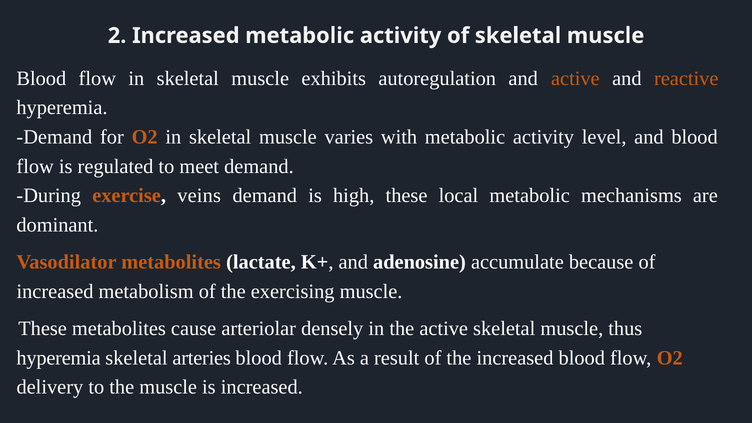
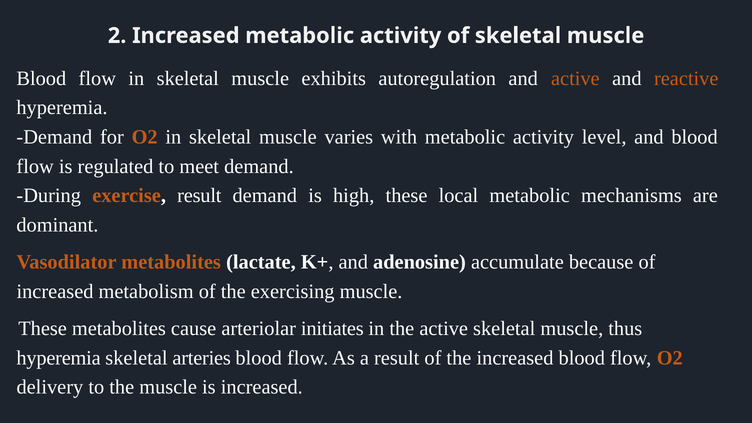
exercise veins: veins -> result
densely: densely -> initiates
